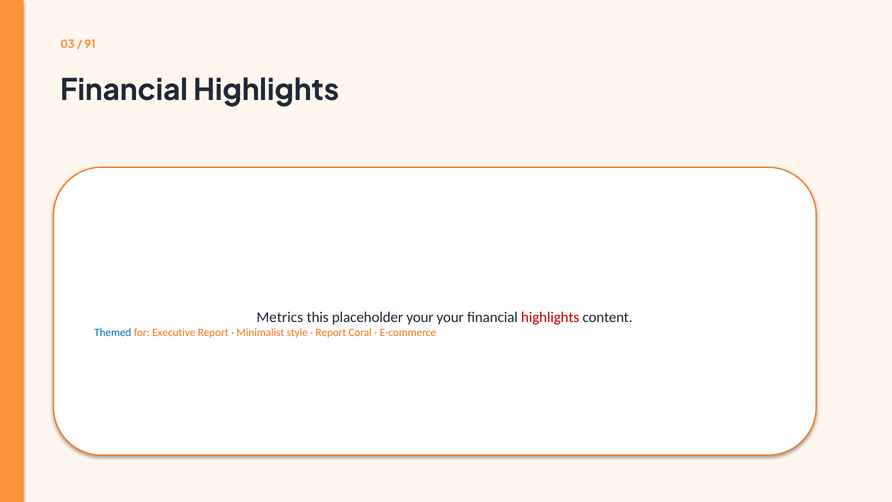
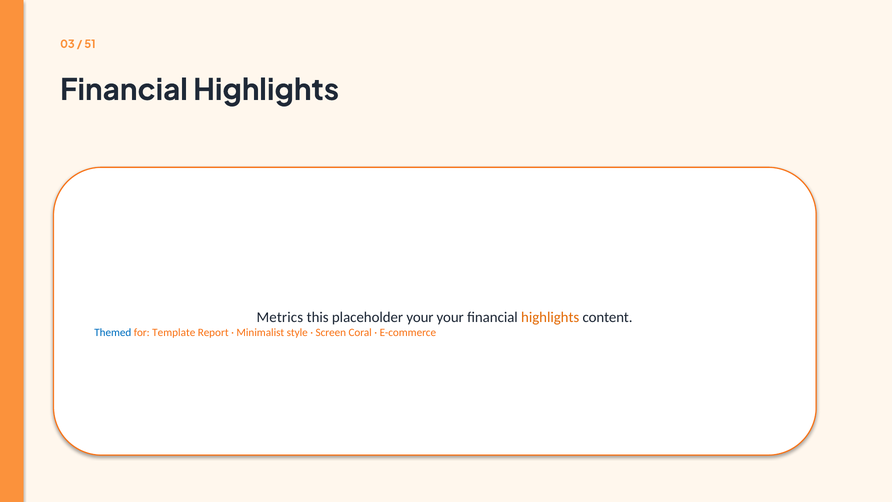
91: 91 -> 51
highlights at (550, 317) colour: red -> orange
Executive: Executive -> Template
Report at (331, 332): Report -> Screen
